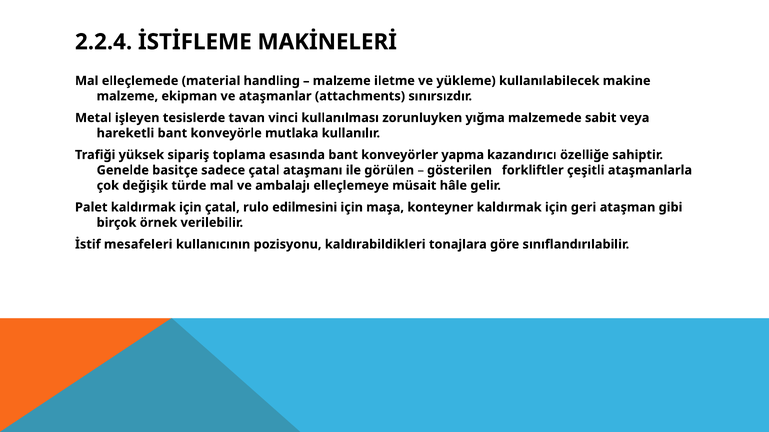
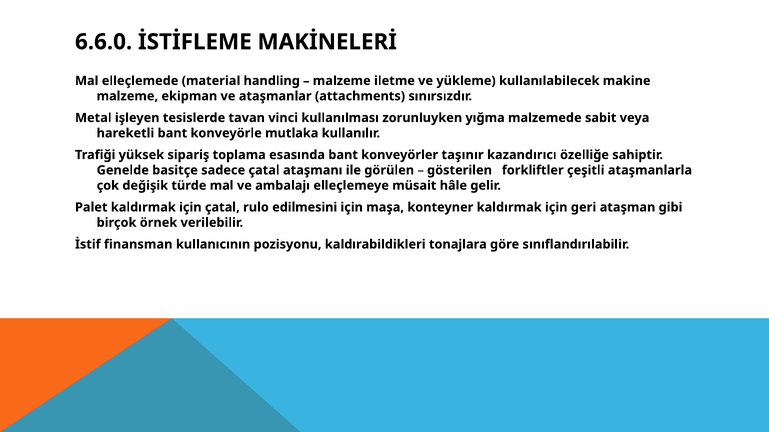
2.2.4: 2.2.4 -> 6.6.0
yapma: yapma -> taşınır
mesafeleri: mesafeleri -> finansman
